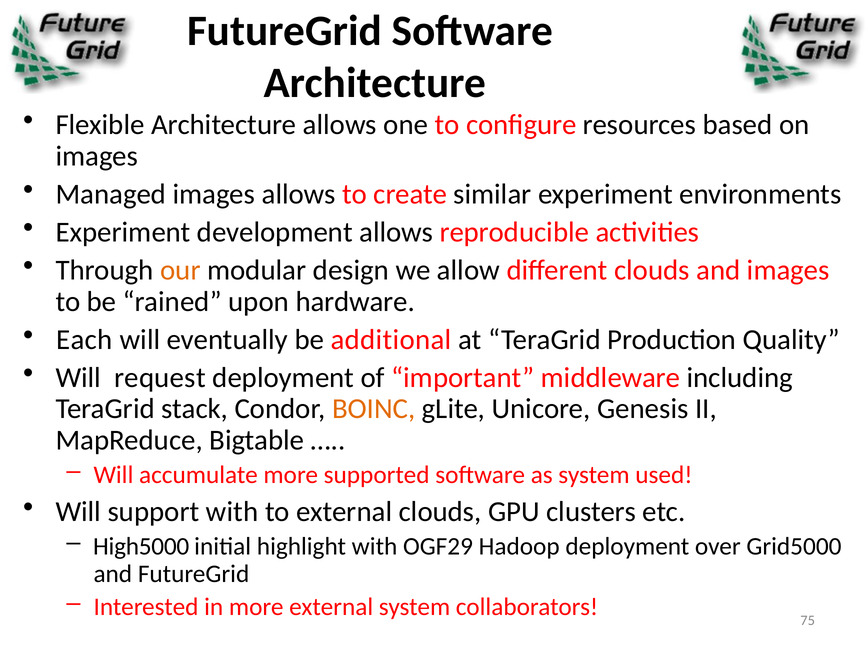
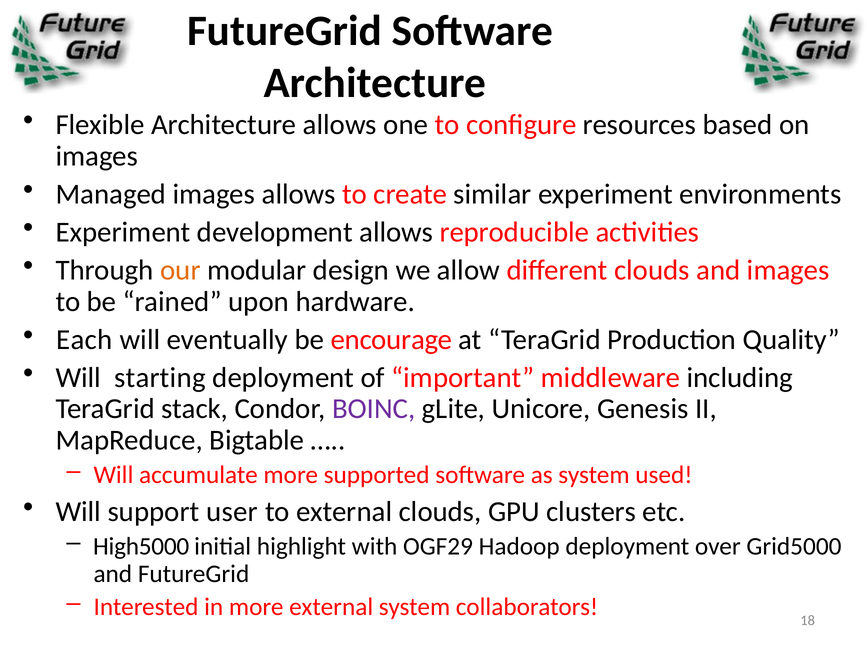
additional: additional -> encourage
request: request -> starting
BOINC colour: orange -> purple
support with: with -> user
75: 75 -> 18
